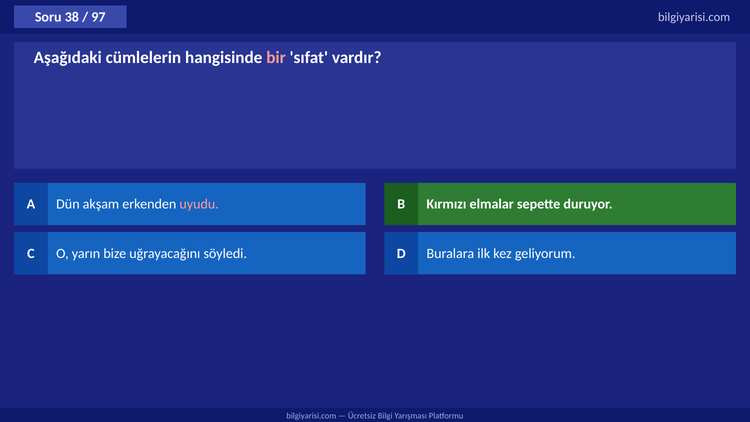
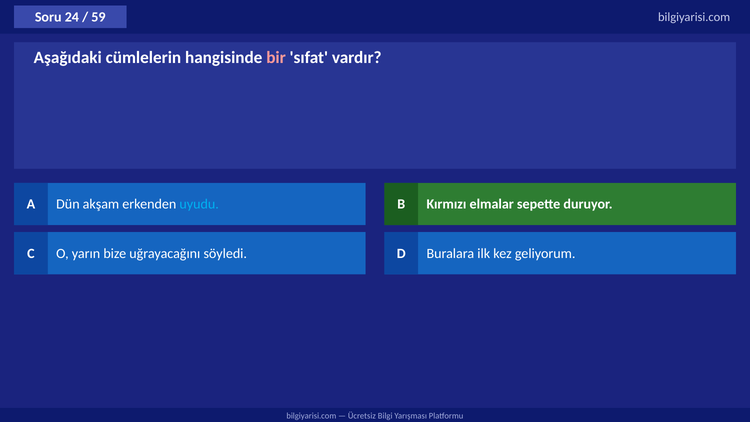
38: 38 -> 24
97: 97 -> 59
uyudu colour: pink -> light blue
